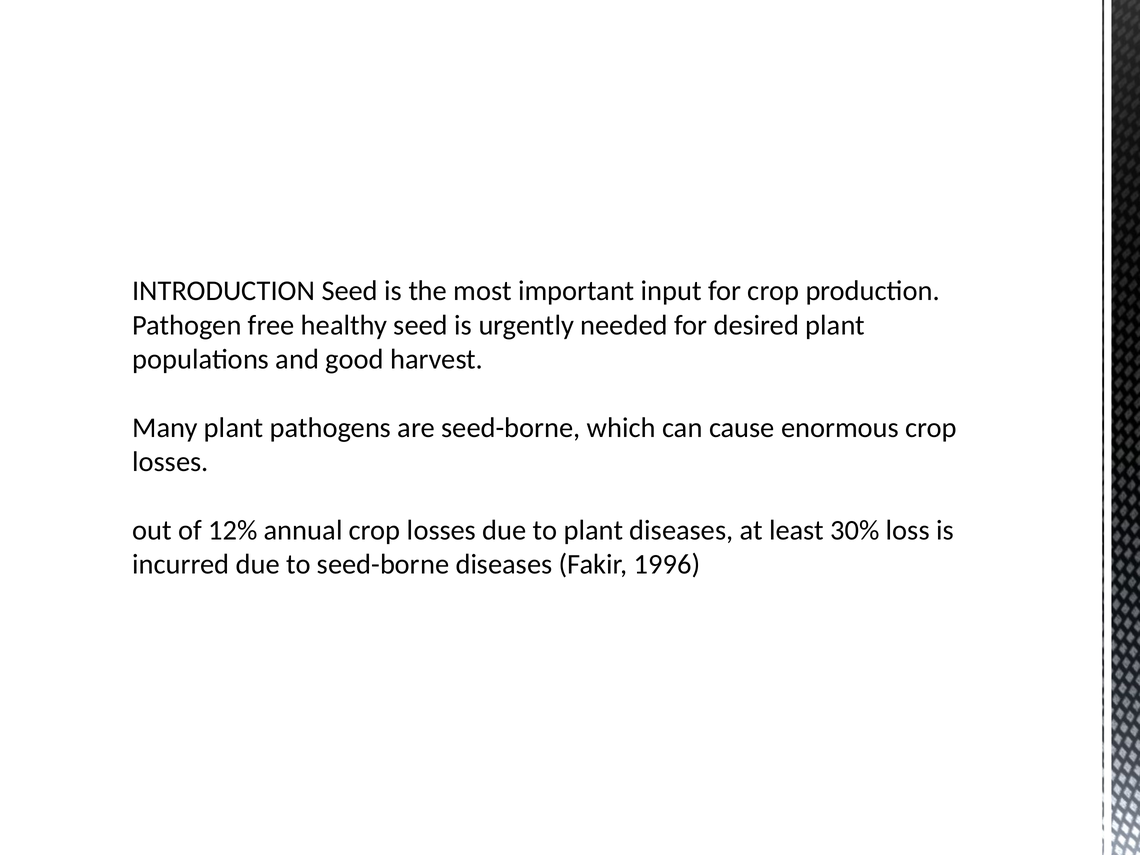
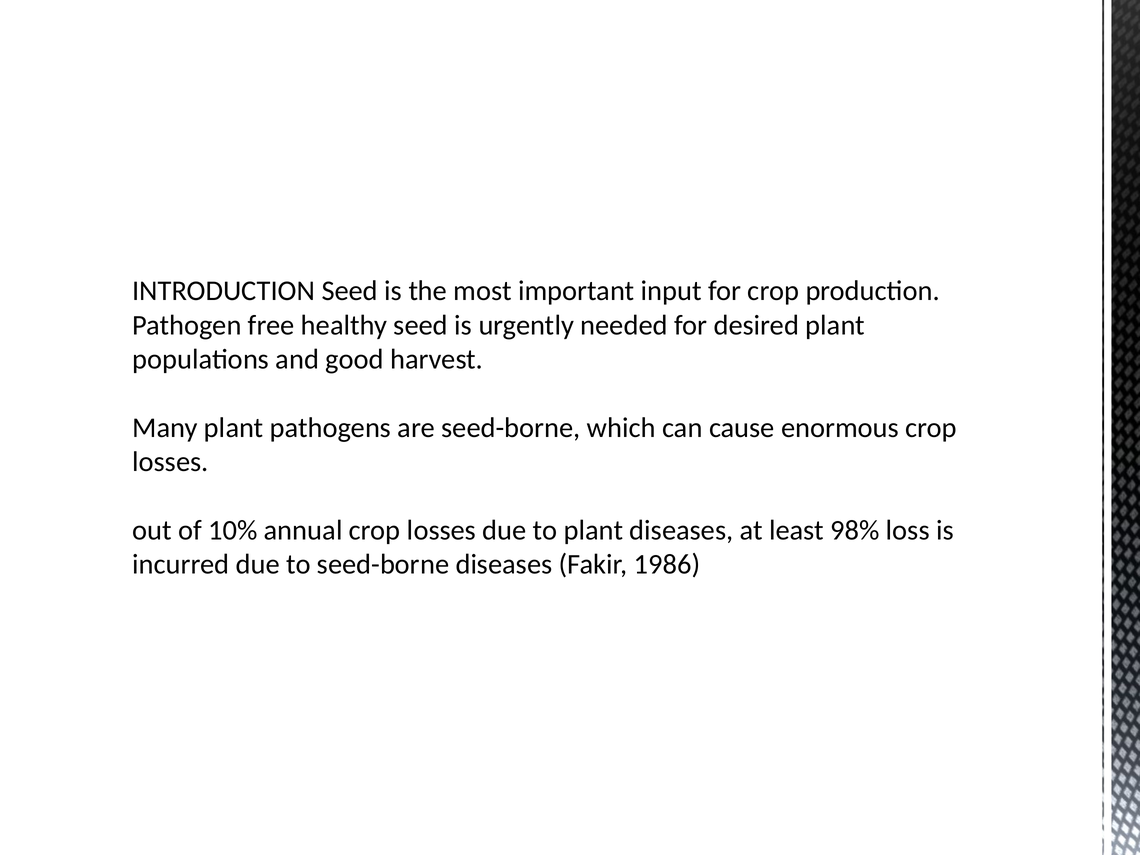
12%: 12% -> 10%
30%: 30% -> 98%
1996: 1996 -> 1986
